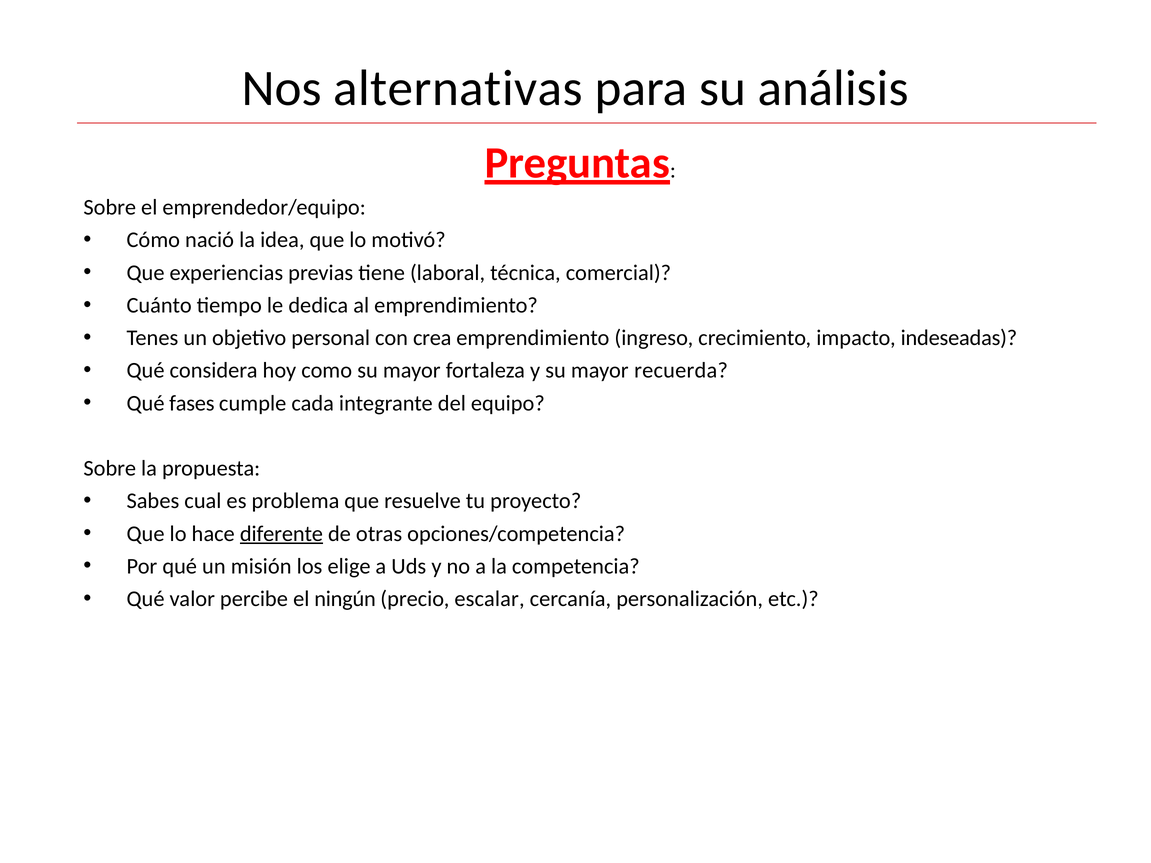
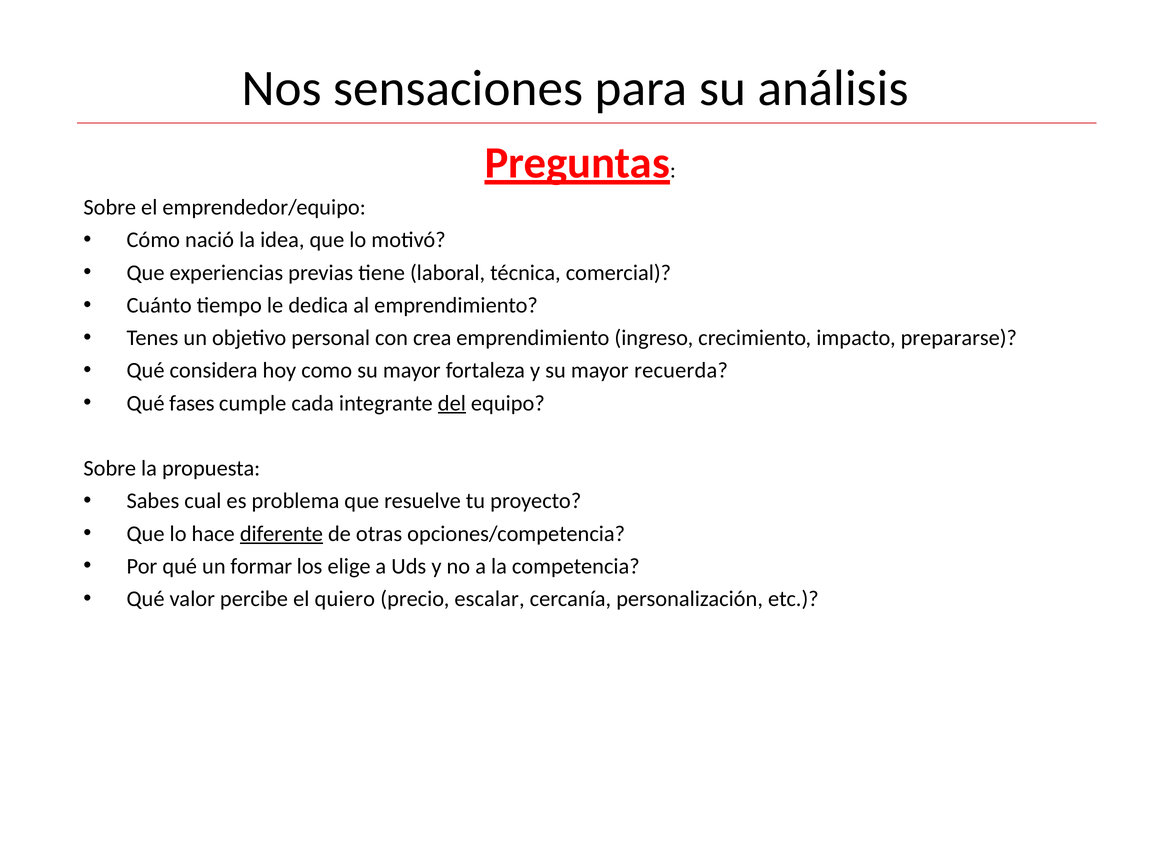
alternativas: alternativas -> sensaciones
indeseadas: indeseadas -> prepararse
del underline: none -> present
misión: misión -> formar
ningún: ningún -> quiero
